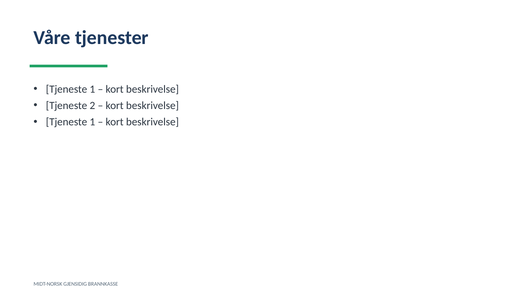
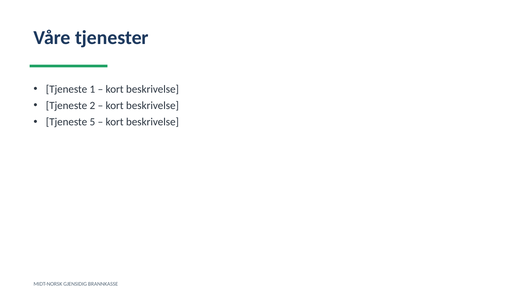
1 at (92, 122): 1 -> 5
